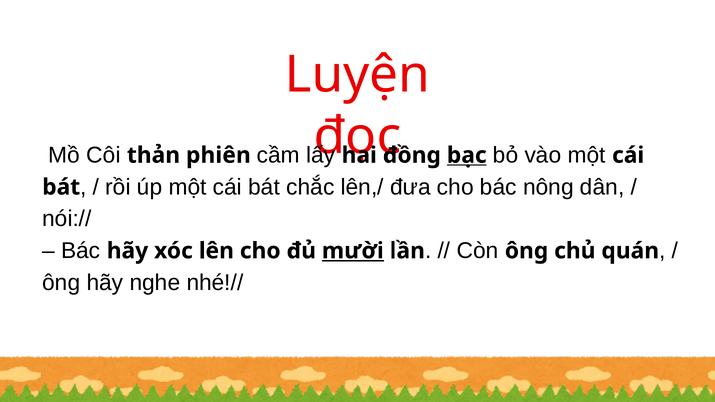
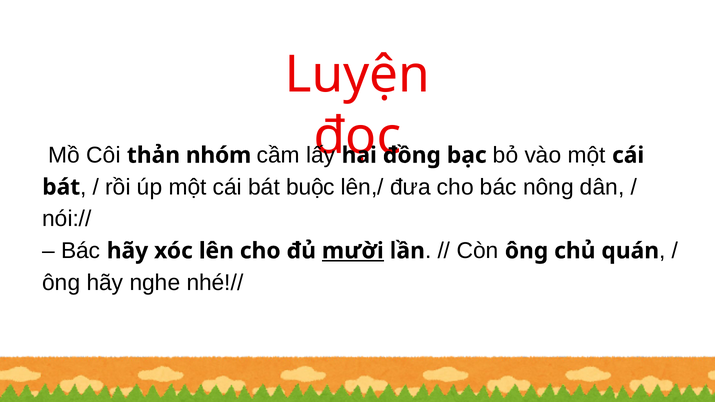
phiên: phiên -> nhóm
bạc underline: present -> none
chắc: chắc -> buộc
